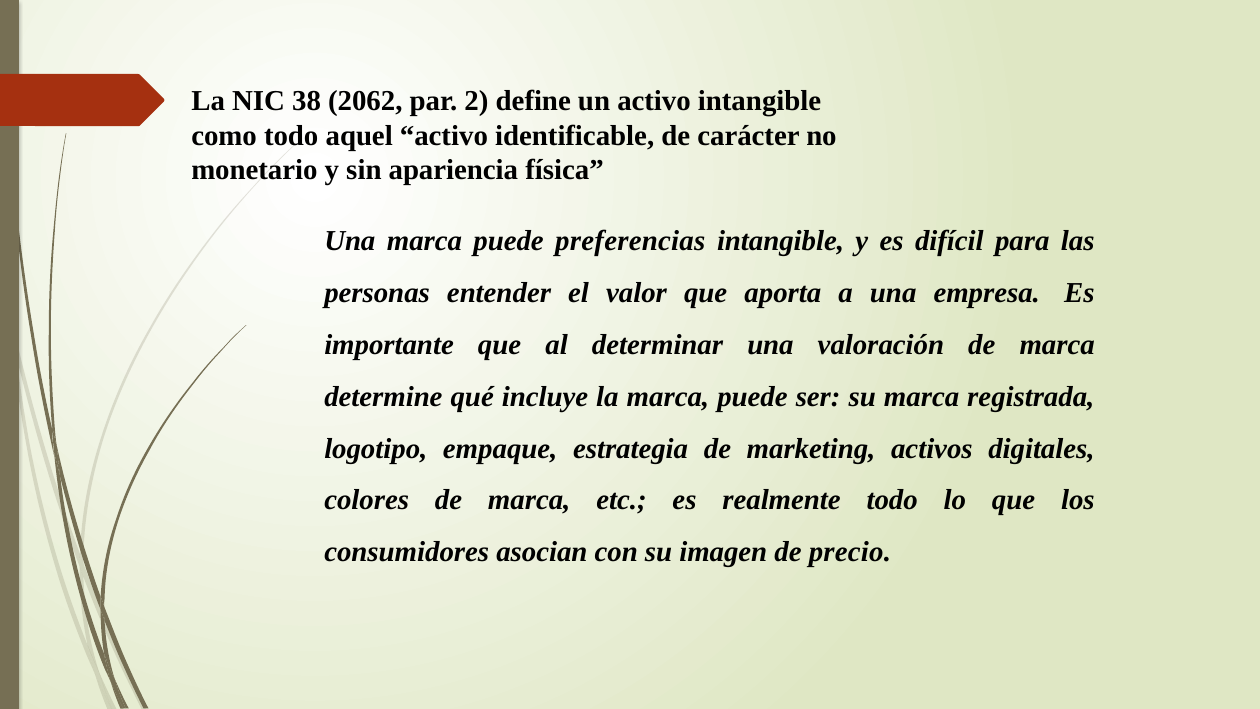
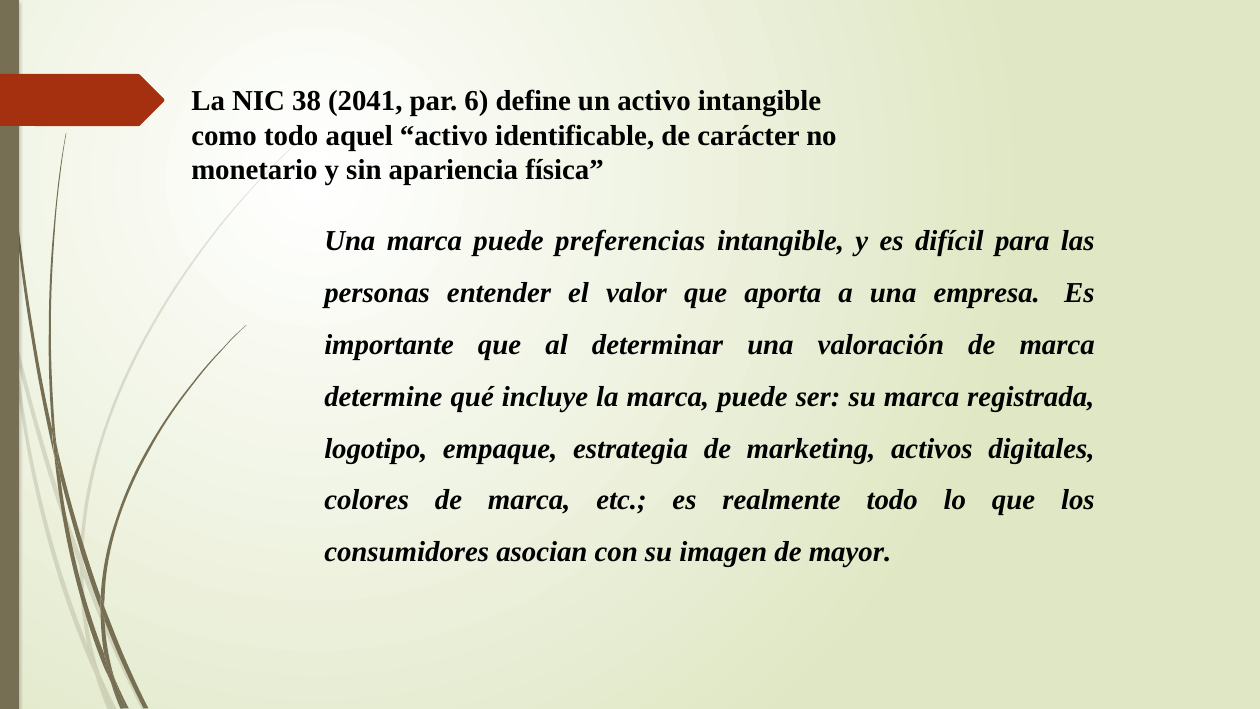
2062: 2062 -> 2041
2: 2 -> 6
precio: precio -> mayor
